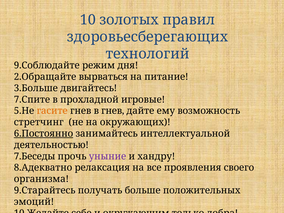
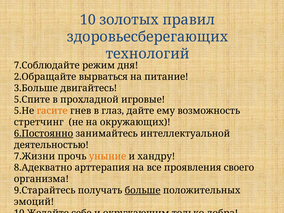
9.Соблюдайте: 9.Соблюдайте -> 7.Соблюдайте
7.Спите: 7.Спите -> 5.Спите
в гнев: гнев -> глаз
7.Беседы: 7.Беседы -> 7.Жизни
уныние colour: purple -> orange
релаксация: релаксация -> арттерапия
больше underline: none -> present
